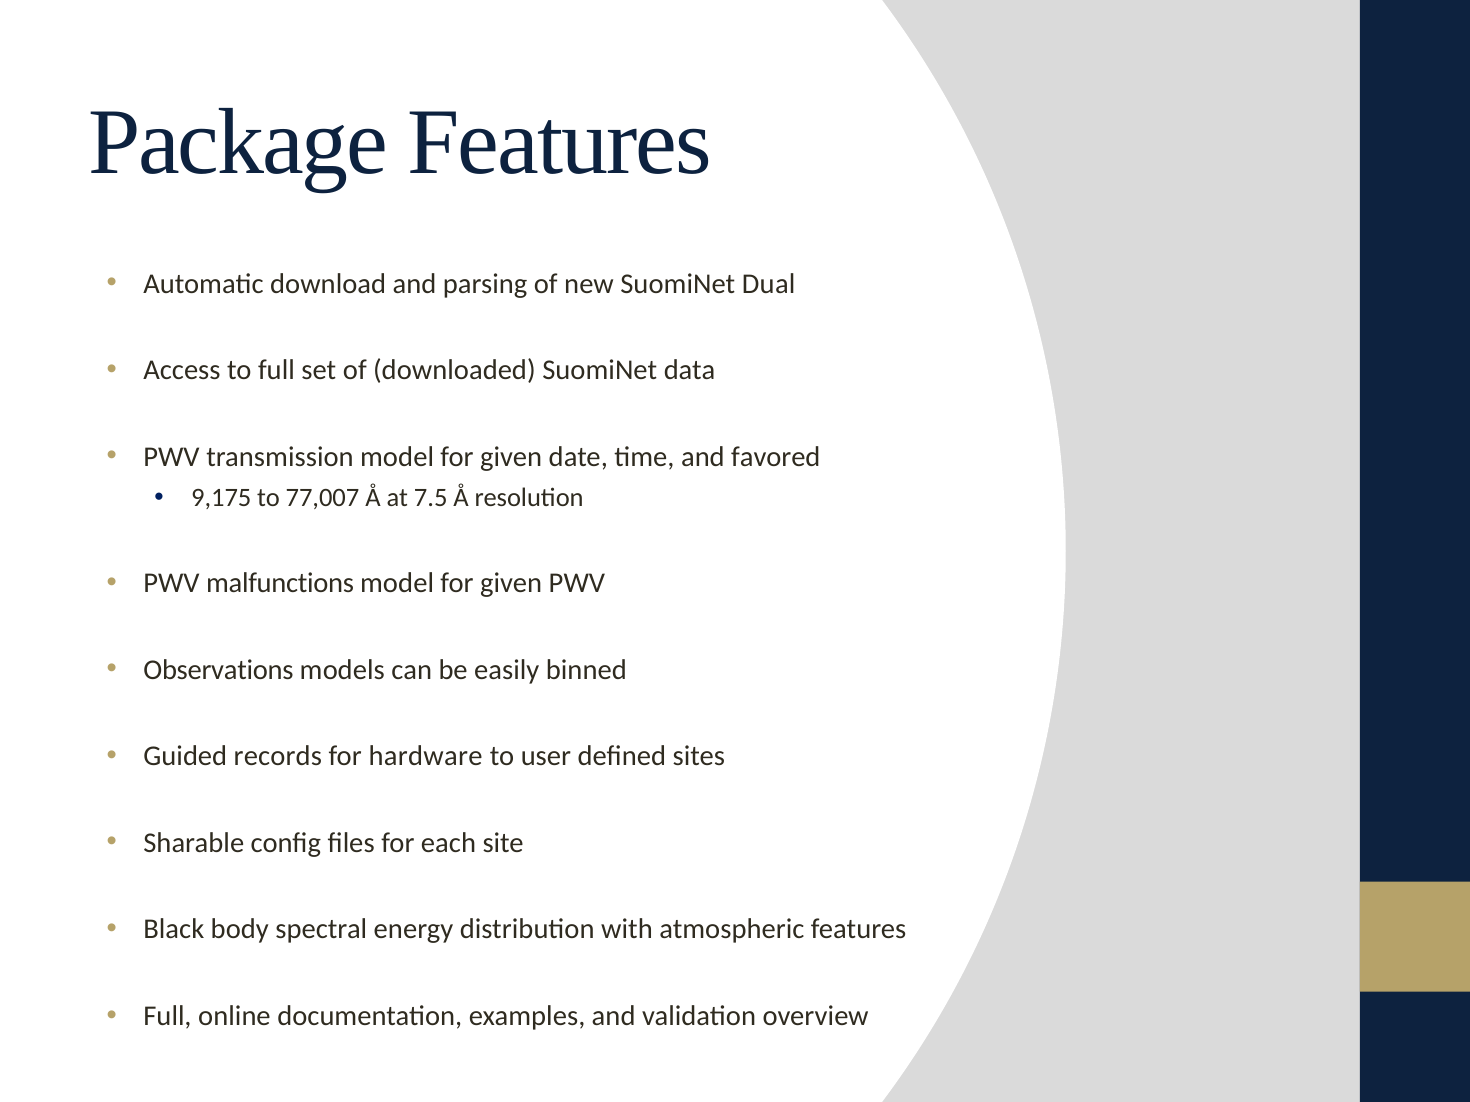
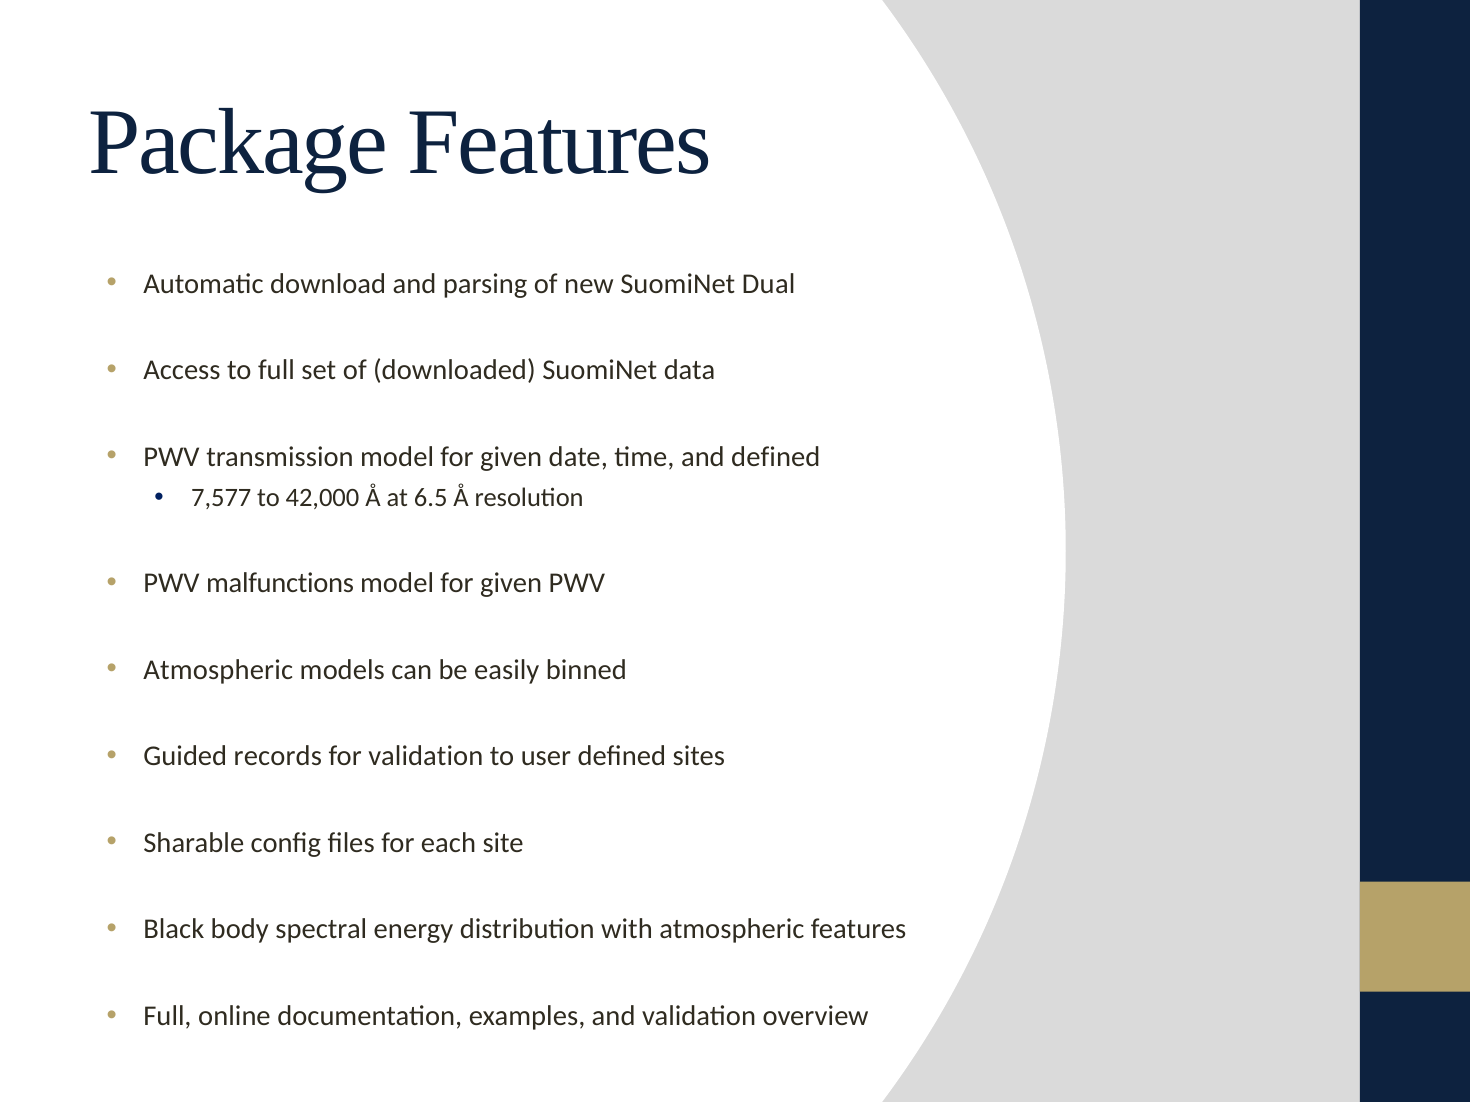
and favored: favored -> defined
9,175: 9,175 -> 7,577
77,007: 77,007 -> 42,000
7.5: 7.5 -> 6.5
Observations at (218, 670): Observations -> Atmospheric
for hardware: hardware -> validation
